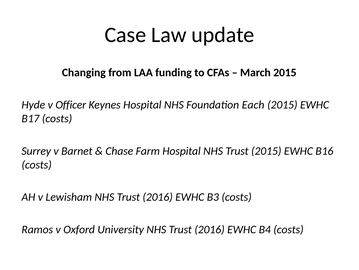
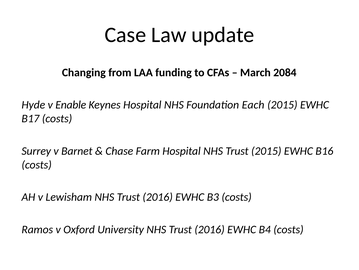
March 2015: 2015 -> 2084
Officer: Officer -> Enable
